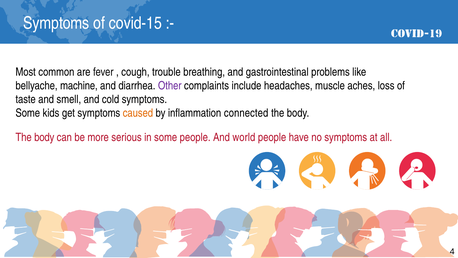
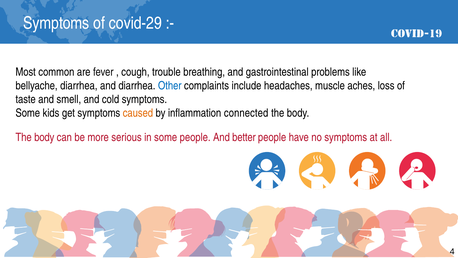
covid-15: covid-15 -> covid-29
bellyache machine: machine -> diarrhea
Other colour: purple -> blue
world: world -> better
